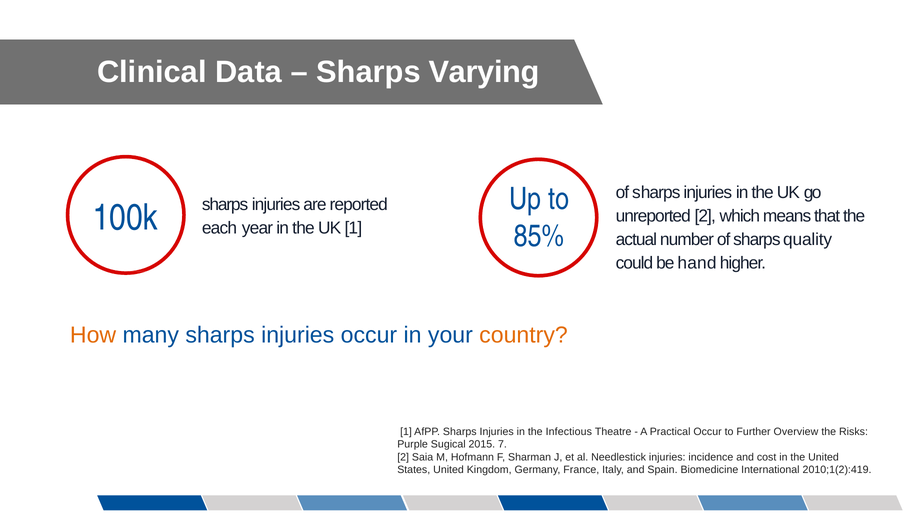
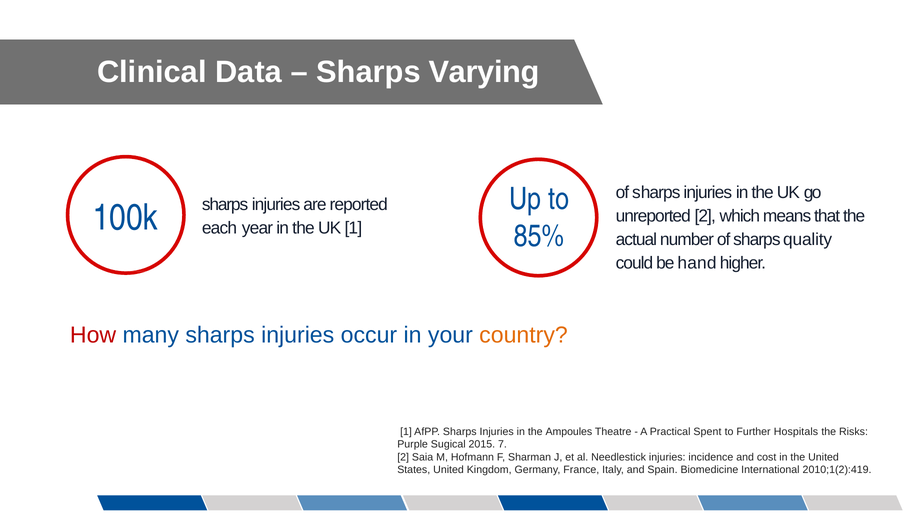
How colour: orange -> red
Infectious: Infectious -> Ampoules
Practical Occur: Occur -> Spent
Overview: Overview -> Hospitals
